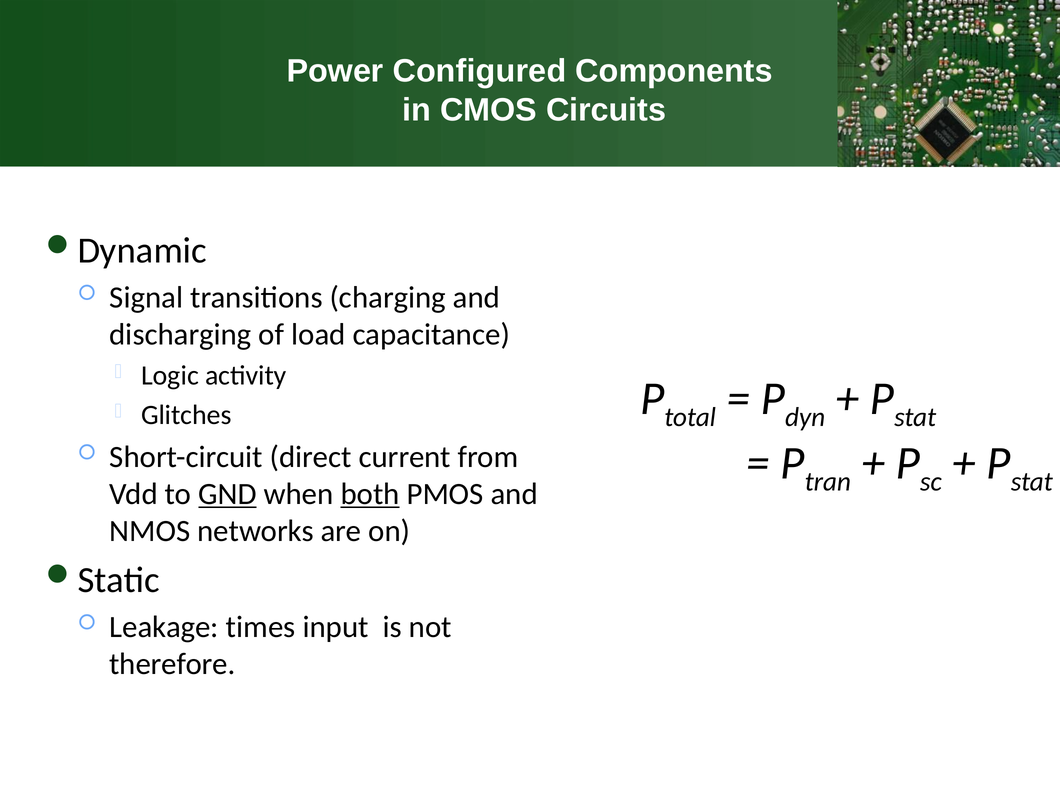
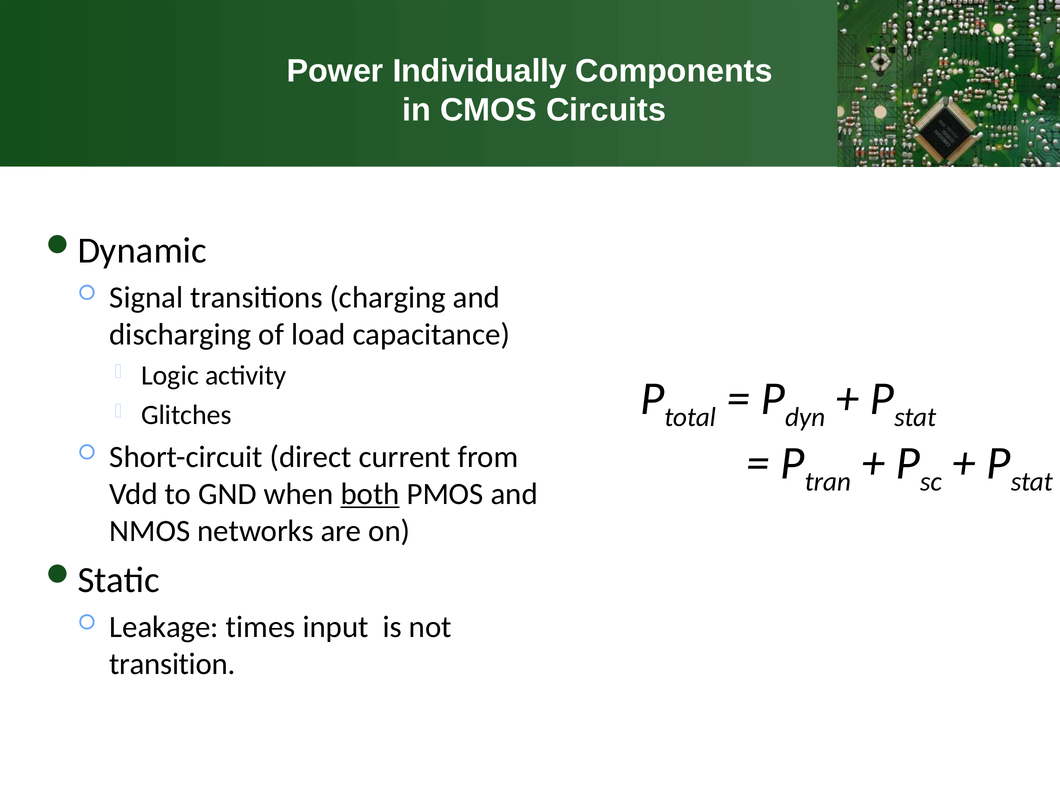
Configured: Configured -> Individually
GND underline: present -> none
therefore: therefore -> transition
